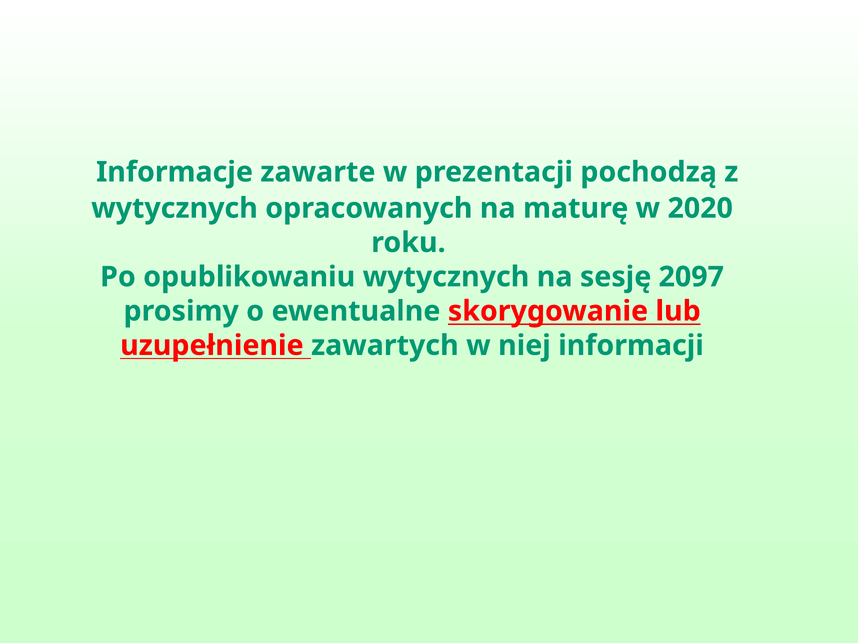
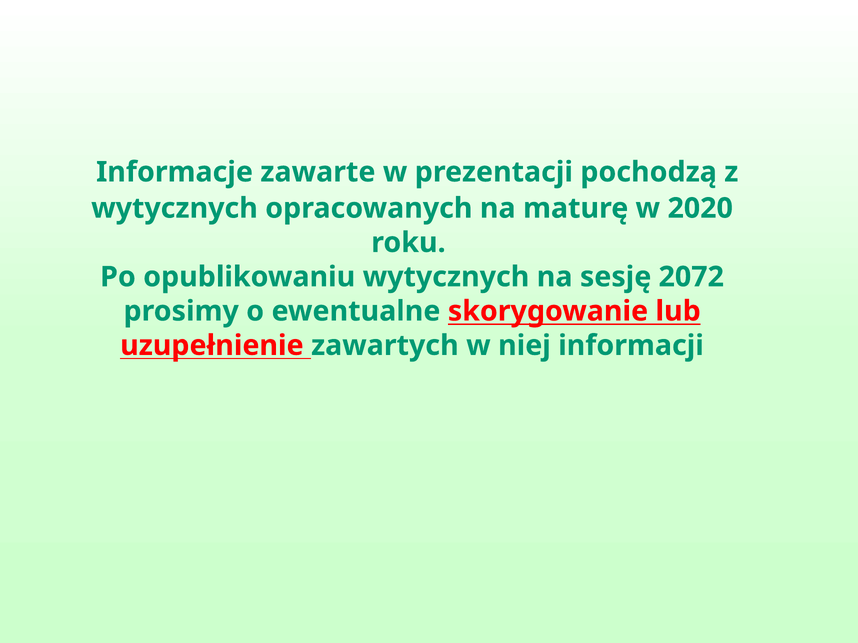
2097: 2097 -> 2072
